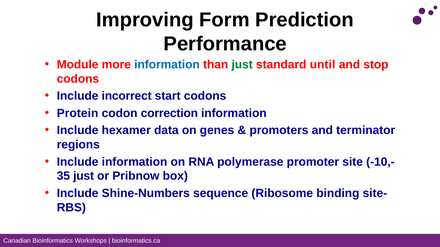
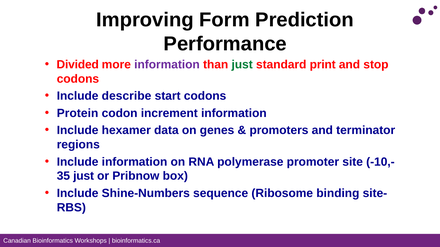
Module: Module -> Divided
information at (167, 65) colour: blue -> purple
until: until -> print
incorrect: incorrect -> describe
correction: correction -> increment
